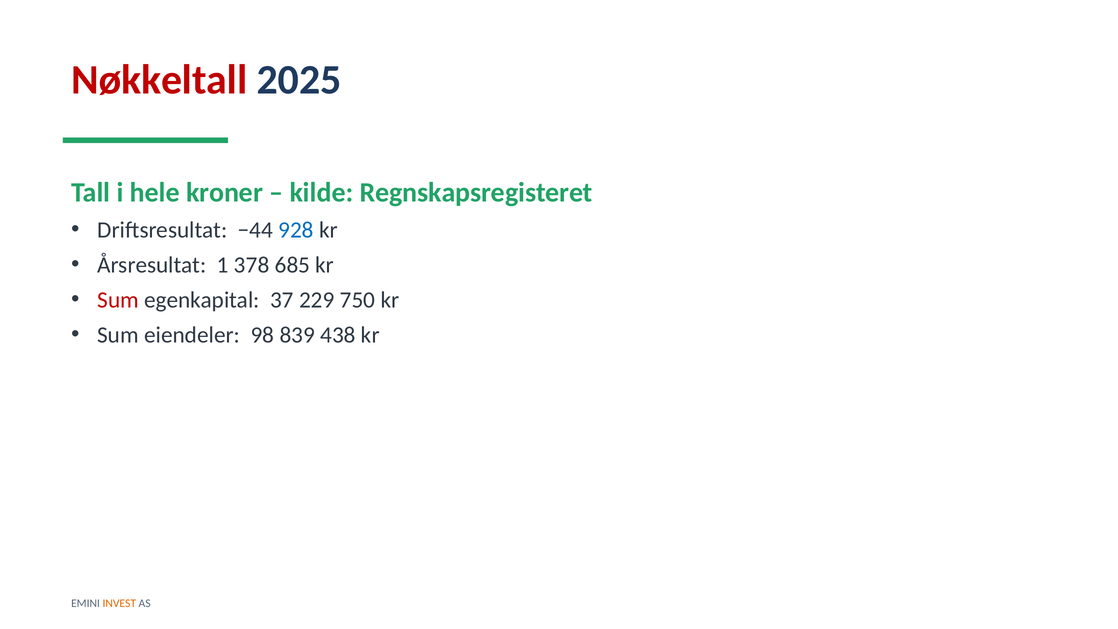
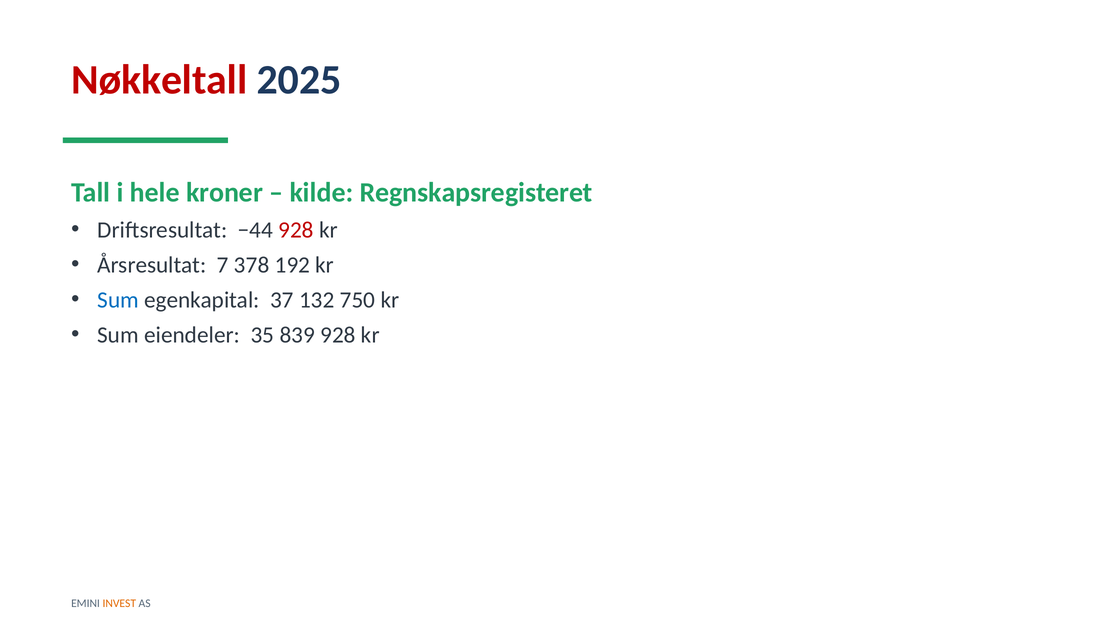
928 at (296, 230) colour: blue -> red
1: 1 -> 7
685: 685 -> 192
Sum at (118, 300) colour: red -> blue
229: 229 -> 132
98: 98 -> 35
839 438: 438 -> 928
